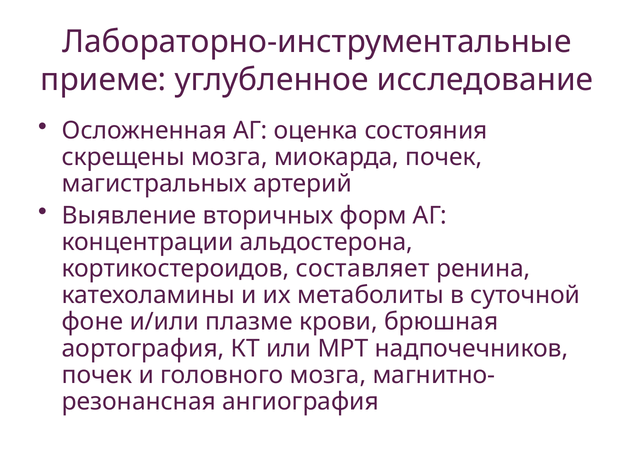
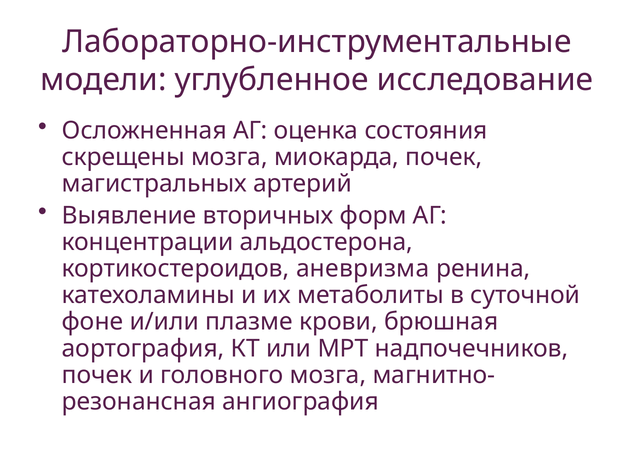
приеме: приеме -> модели
составляет: составляет -> аневризма
